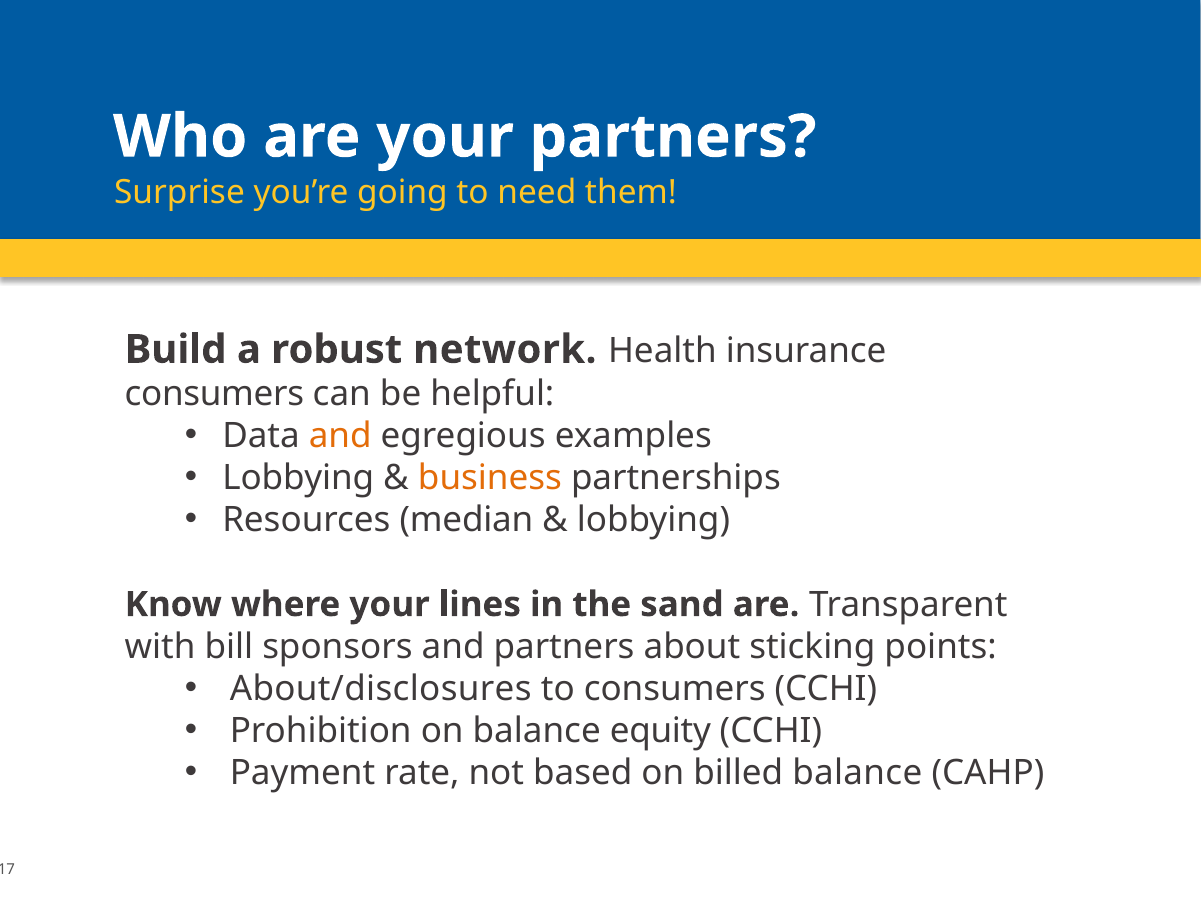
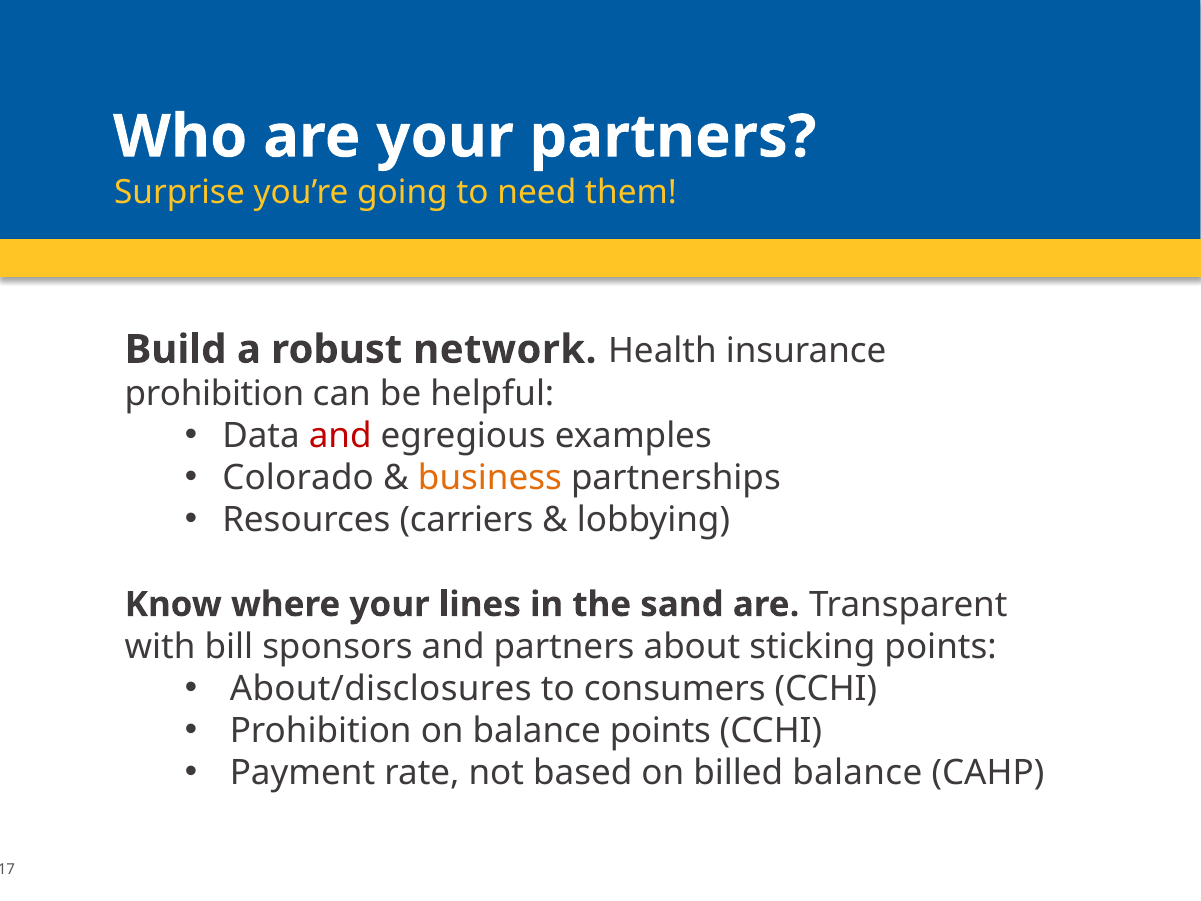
consumers at (214, 394): consumers -> prohibition
and at (340, 436) colour: orange -> red
Lobbying at (298, 478): Lobbying -> Colorado
median: median -> carriers
balance equity: equity -> points
